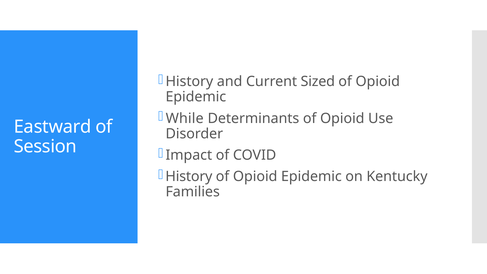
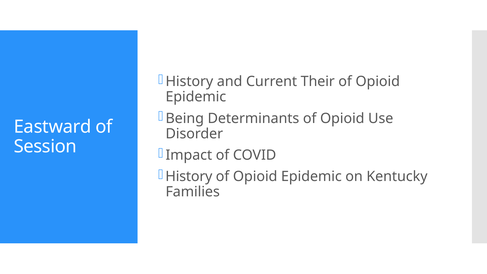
Sized: Sized -> Their
While: While -> Being
